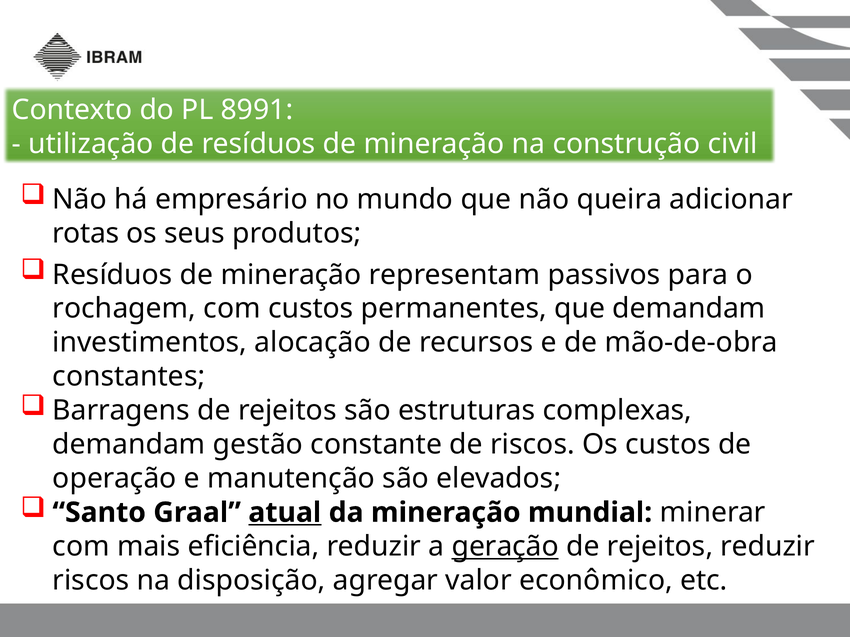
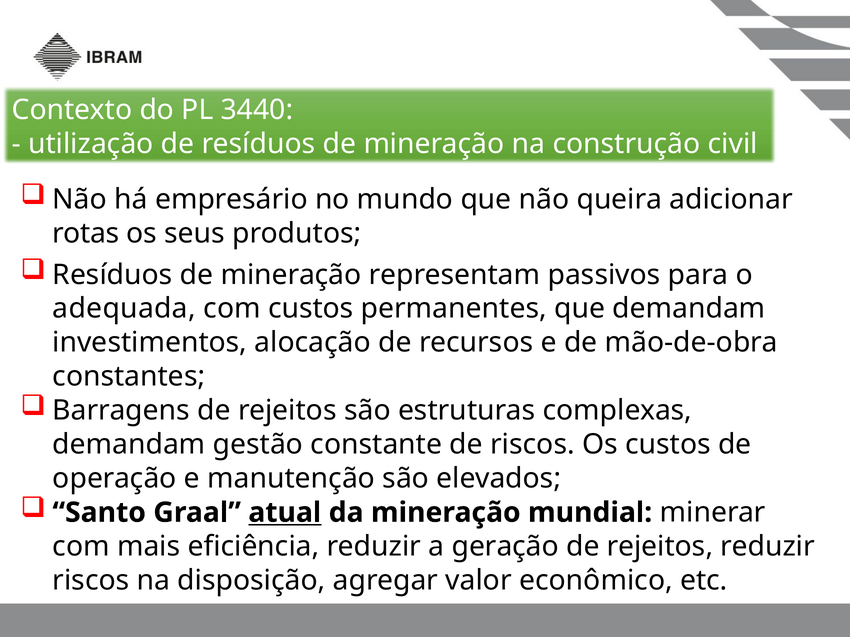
8991: 8991 -> 3440
rochagem: rochagem -> adequada
geração underline: present -> none
